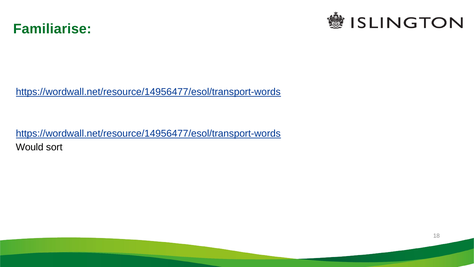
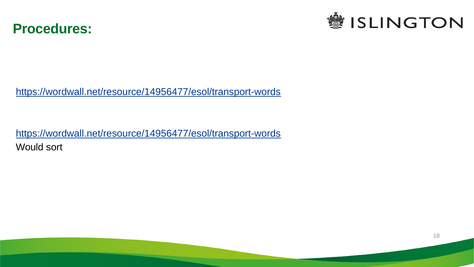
Familiarise: Familiarise -> Procedures
